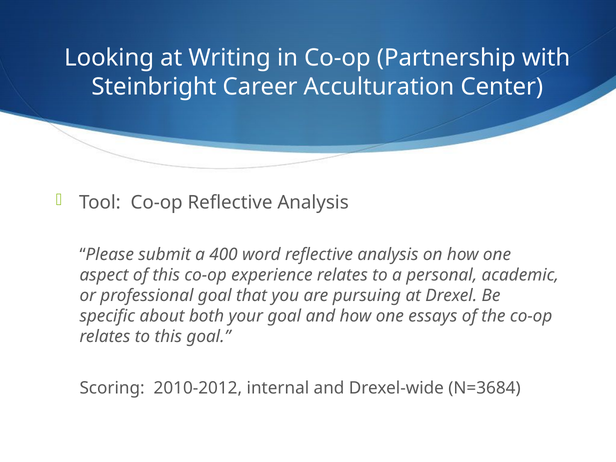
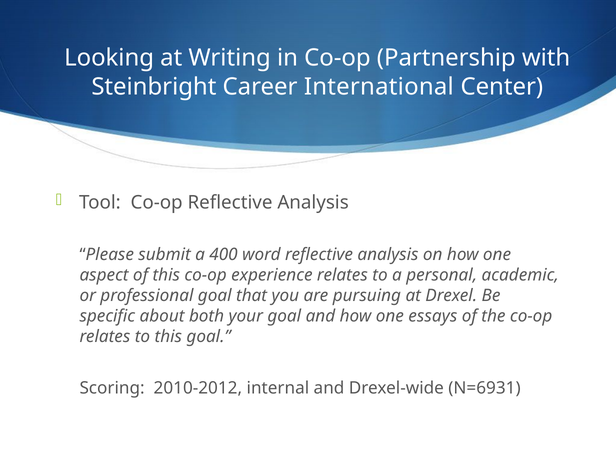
Acculturation: Acculturation -> International
N=3684: N=3684 -> N=6931
